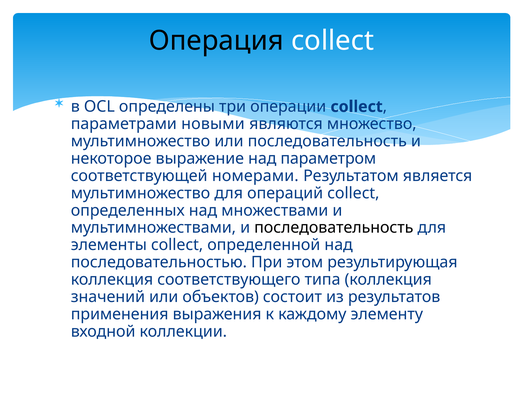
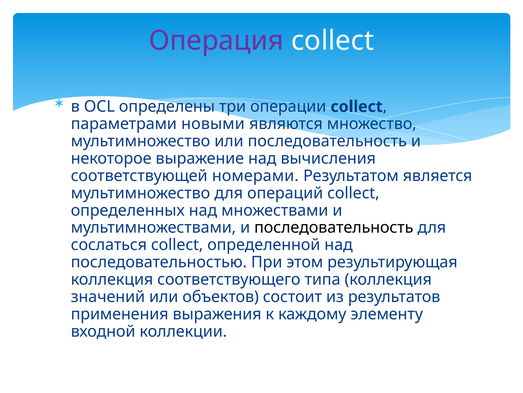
Операция colour: black -> purple
параметром: параметром -> вычисления
элементы: элементы -> сослаться
